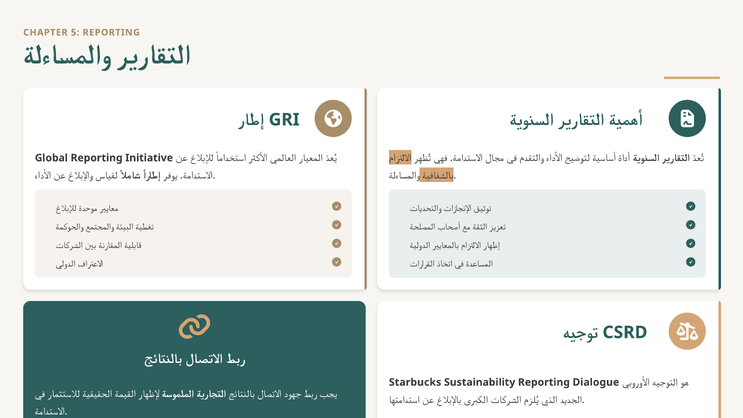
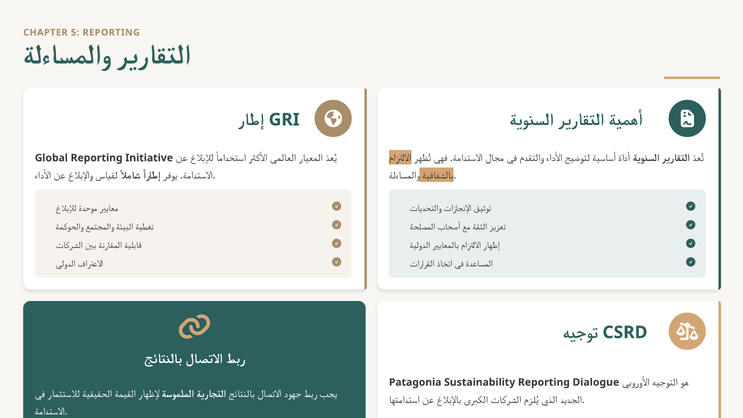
Starbucks: Starbucks -> Patagonia
